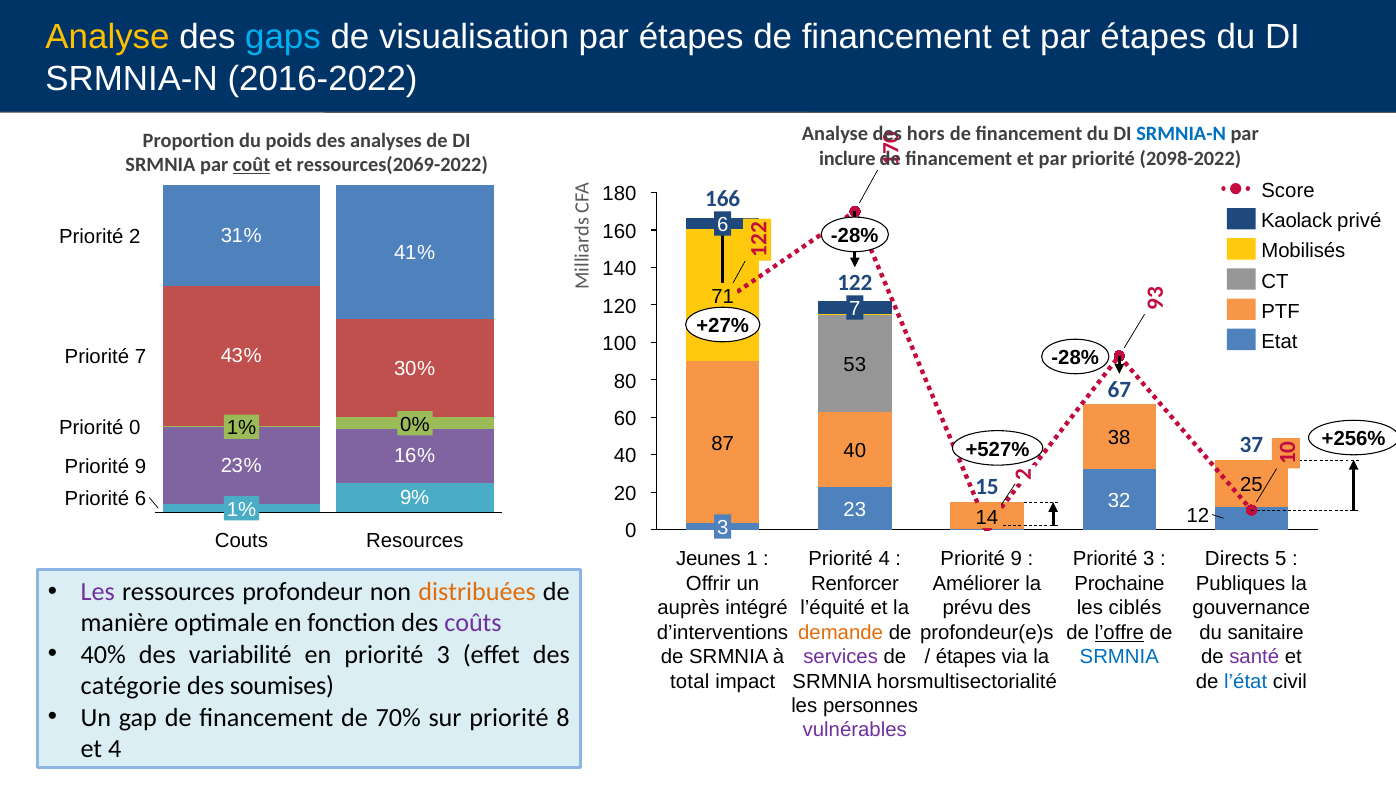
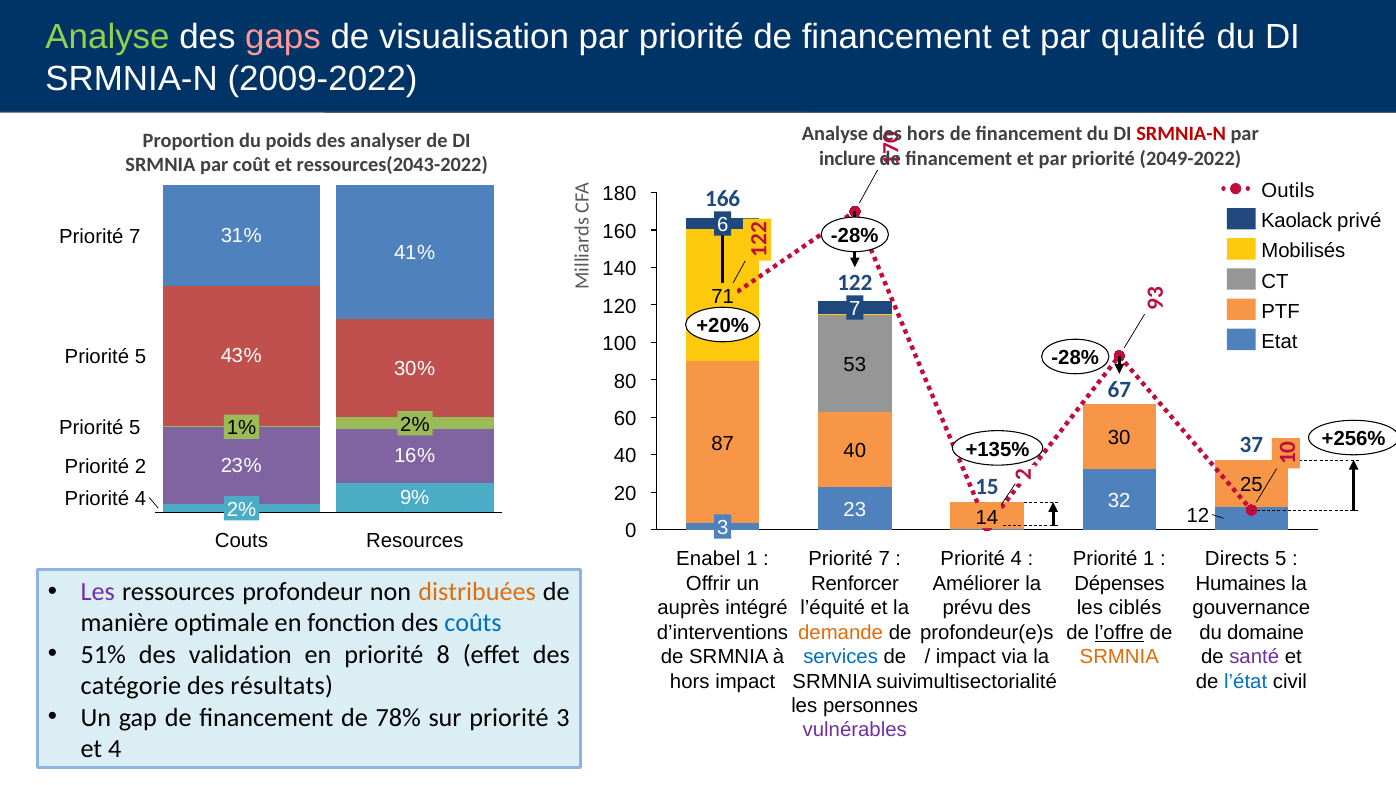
Analyse at (108, 37) colour: yellow -> light green
gaps colour: light blue -> pink
étapes at (691, 37): étapes -> priorité
et par étapes: étapes -> qualité
2016-2022: 2016-2022 -> 2009-2022
SRMNIA-N at (1181, 134) colour: blue -> red
analyses: analyses -> analyser
2098-2022: 2098-2022 -> 2049-2022
coût underline: present -> none
ressources(2069-2022: ressources(2069-2022 -> ressources(2043-2022
Score: Score -> Outils
2 at (135, 237): 2 -> 7
+27%: +27% -> +20%
7 at (141, 357): 7 -> 5
0 at (135, 428): 0 -> 5
1% 0%: 0% -> 2%
38: 38 -> 30
+527%: +527% -> +135%
9 at (141, 467): 9 -> 2
6 at (141, 499): 6 -> 4
1% at (242, 510): 1% -> 2%
Jeunes: Jeunes -> Enabel
4 at (884, 559): 4 -> 7
9 at (1016, 559): 9 -> 4
3 at (1149, 559): 3 -> 1
Prochaine: Prochaine -> Dépenses
Publiques: Publiques -> Humaines
coûts colour: purple -> blue
sanitaire: sanitaire -> domaine
40%: 40% -> 51%
variabilité: variabilité -> validation
en priorité 3: 3 -> 8
services colour: purple -> blue
étapes at (966, 657): étapes -> impact
SRMNIA at (1119, 657) colour: blue -> orange
total at (690, 682): total -> hors
SRMNIA hors: hors -> suivi
soumises: soumises -> résultats
70%: 70% -> 78%
priorité 8: 8 -> 3
